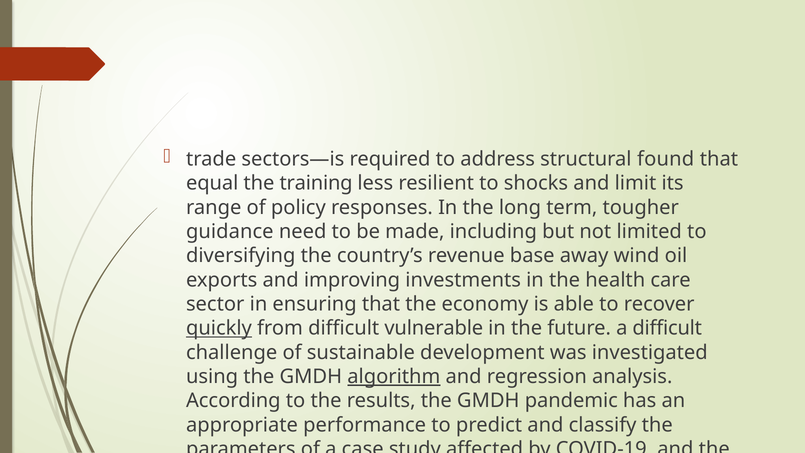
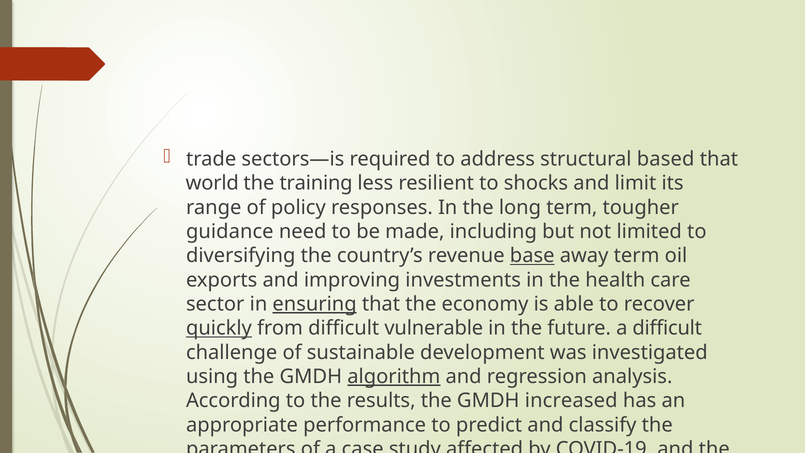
structural found: found -> based
equal at (212, 183): equal -> world
base underline: none -> present
away wind: wind -> term
ensuring underline: none -> present
pandemic: pandemic -> increased
